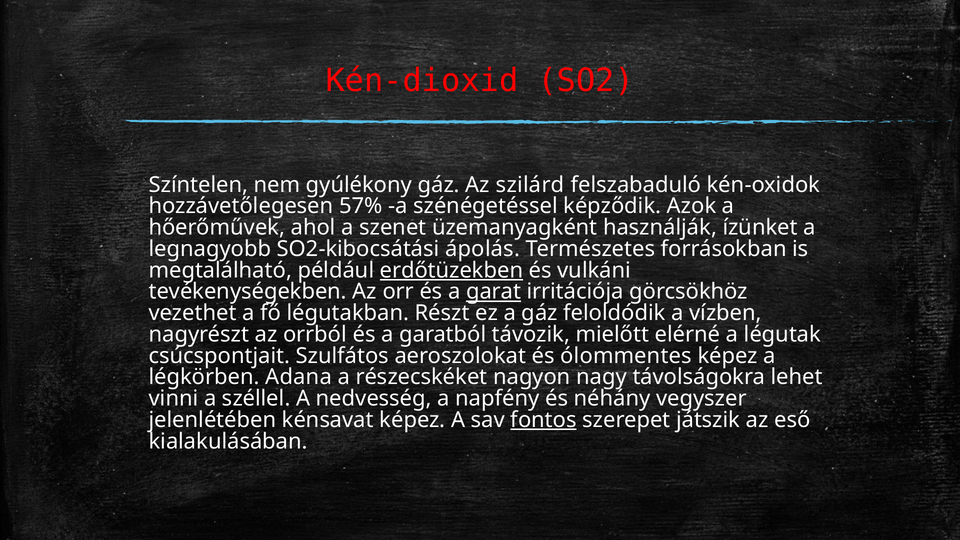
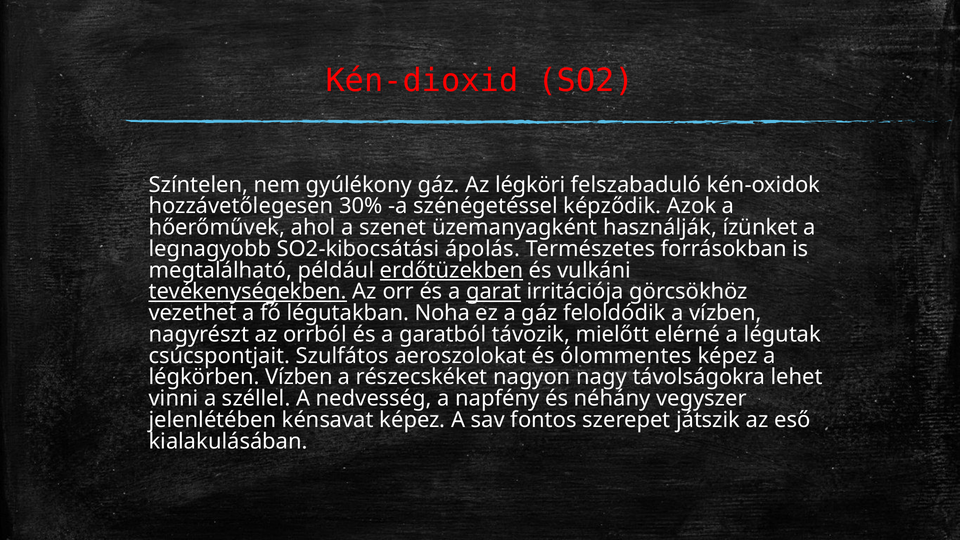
szilárd: szilárd -> légköri
57%: 57% -> 30%
tevékenységekben underline: none -> present
Részt: Részt -> Noha
légkörben Adana: Adana -> Vízben
fontos underline: present -> none
